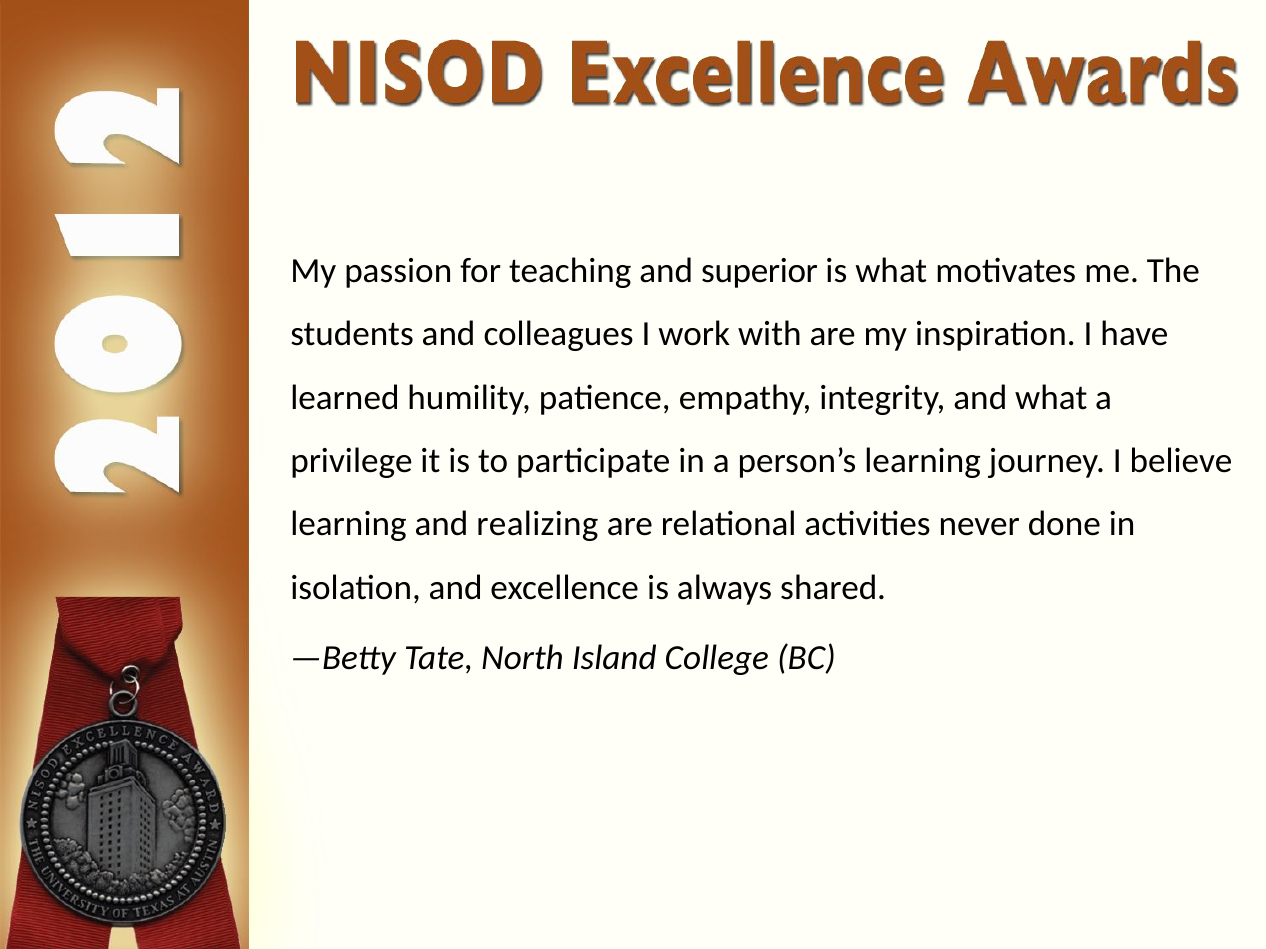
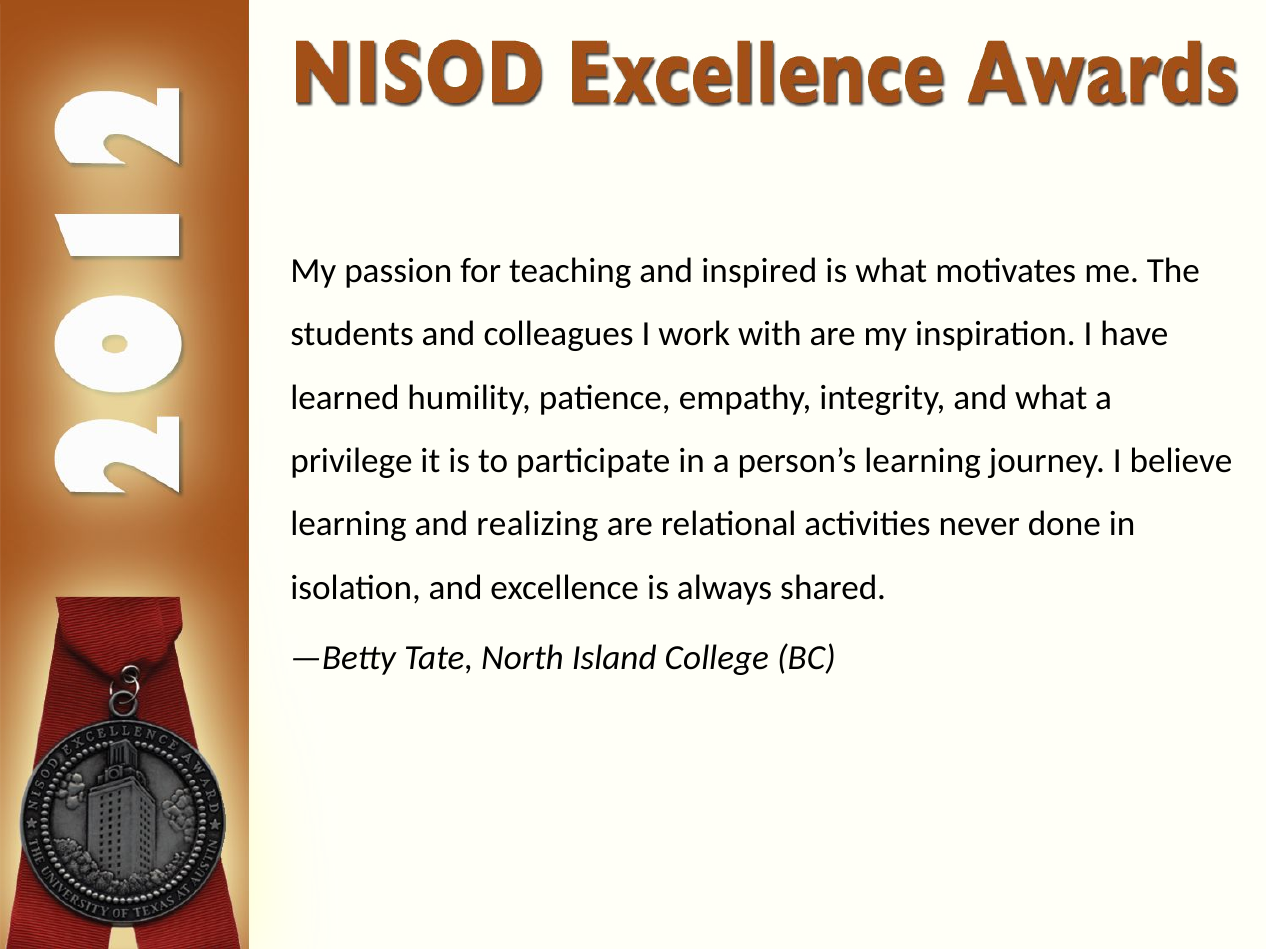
superior: superior -> inspired
